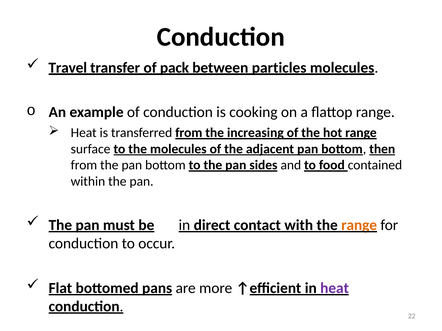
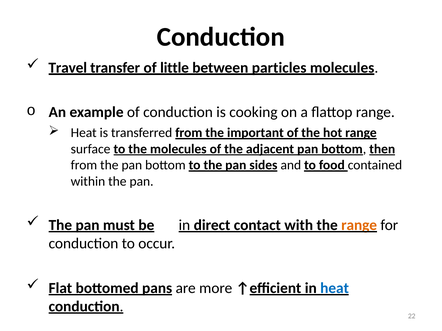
pack: pack -> little
increasing: increasing -> important
heat at (335, 288) colour: purple -> blue
